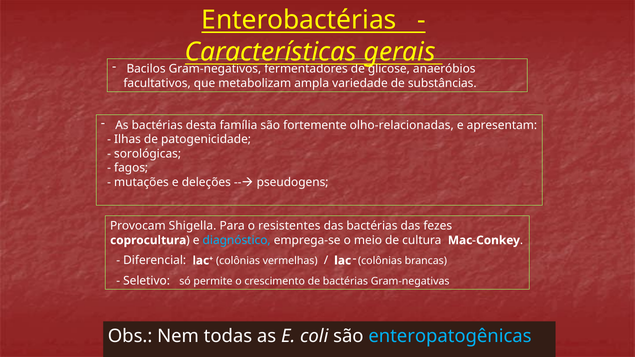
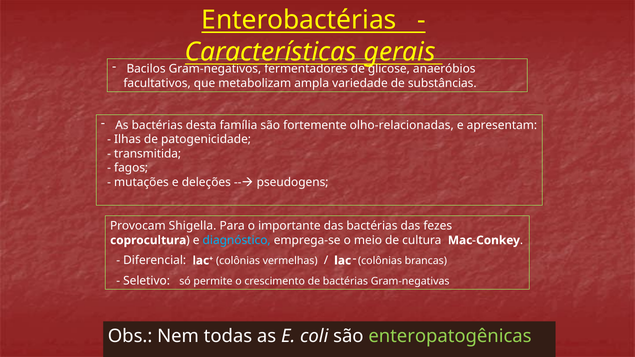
sorológicas: sorológicas -> transmitida
resistentes: resistentes -> importante
enteropatogênicas colour: light blue -> light green
